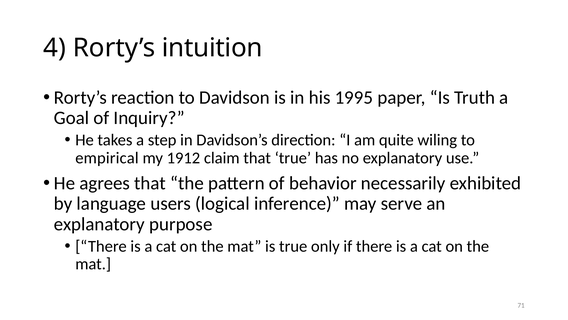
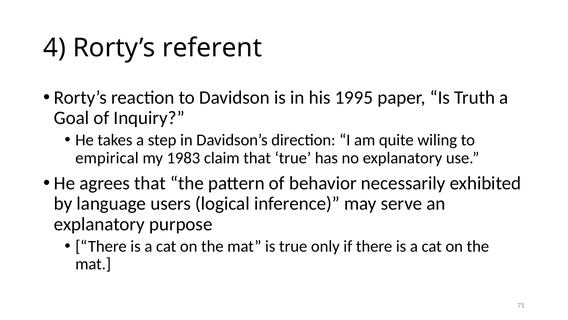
intuition: intuition -> referent
1912: 1912 -> 1983
